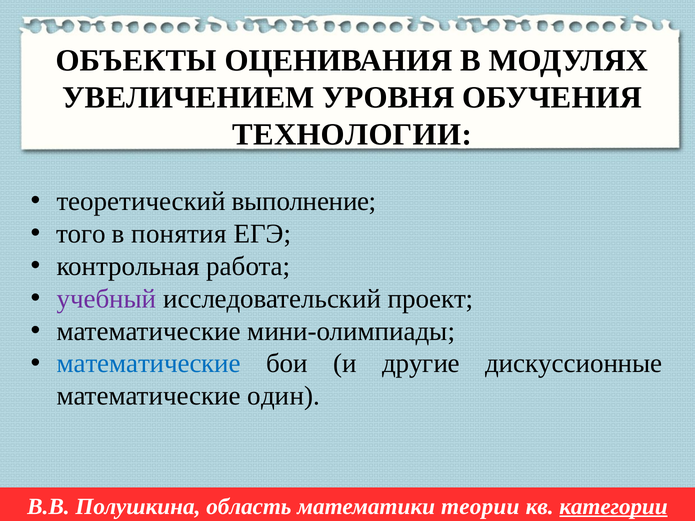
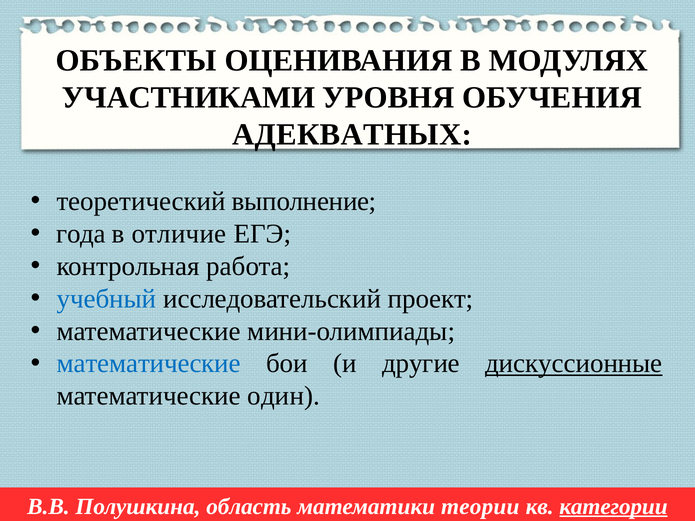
УВЕЛИЧЕНИЕМ: УВЕЛИЧЕНИЕМ -> УЧАСТНИКАМИ
ТЕХНОЛОГИИ: ТЕХНОЛОГИИ -> АДЕКВАТНЫХ
того: того -> года
понятия: понятия -> отличие
учебный colour: purple -> blue
дискуссионные underline: none -> present
